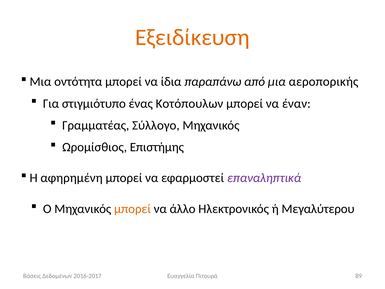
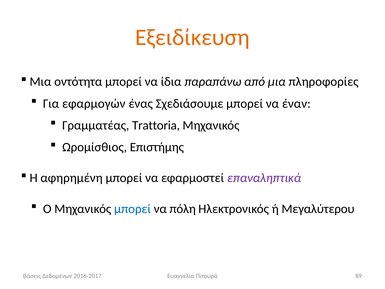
αεροπορικής: αεροπορικής -> πληροφορίες
στιγμιότυπο: στιγμιότυπο -> εφαρμογών
Κοτόπουλων: Κοτόπουλων -> Σχεδιάσουμε
Σύλλογο: Σύλλογο -> Trattoria
μπορεί at (132, 209) colour: orange -> blue
άλλο: άλλο -> πόλη
